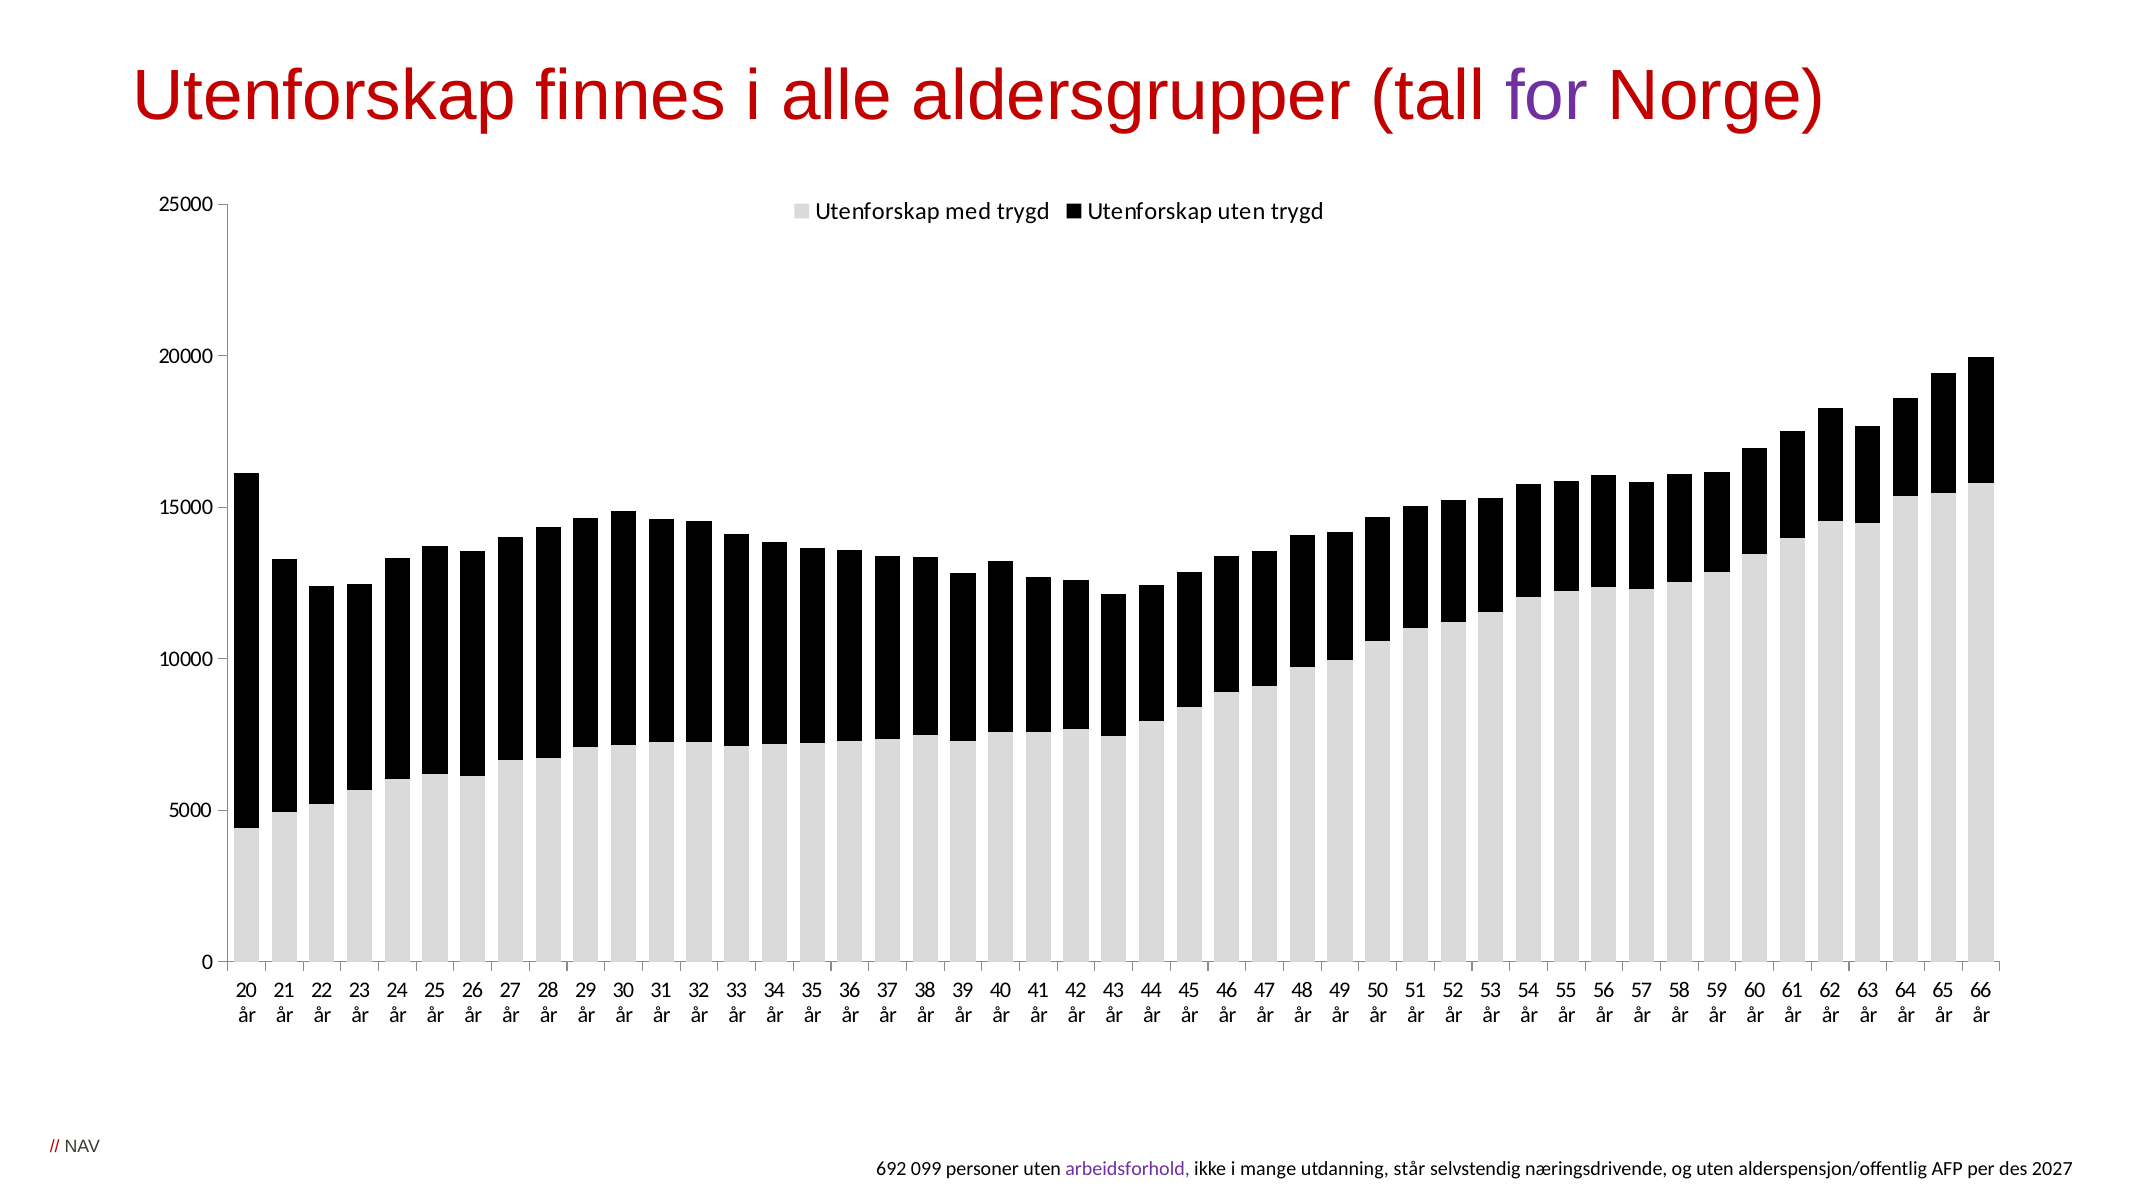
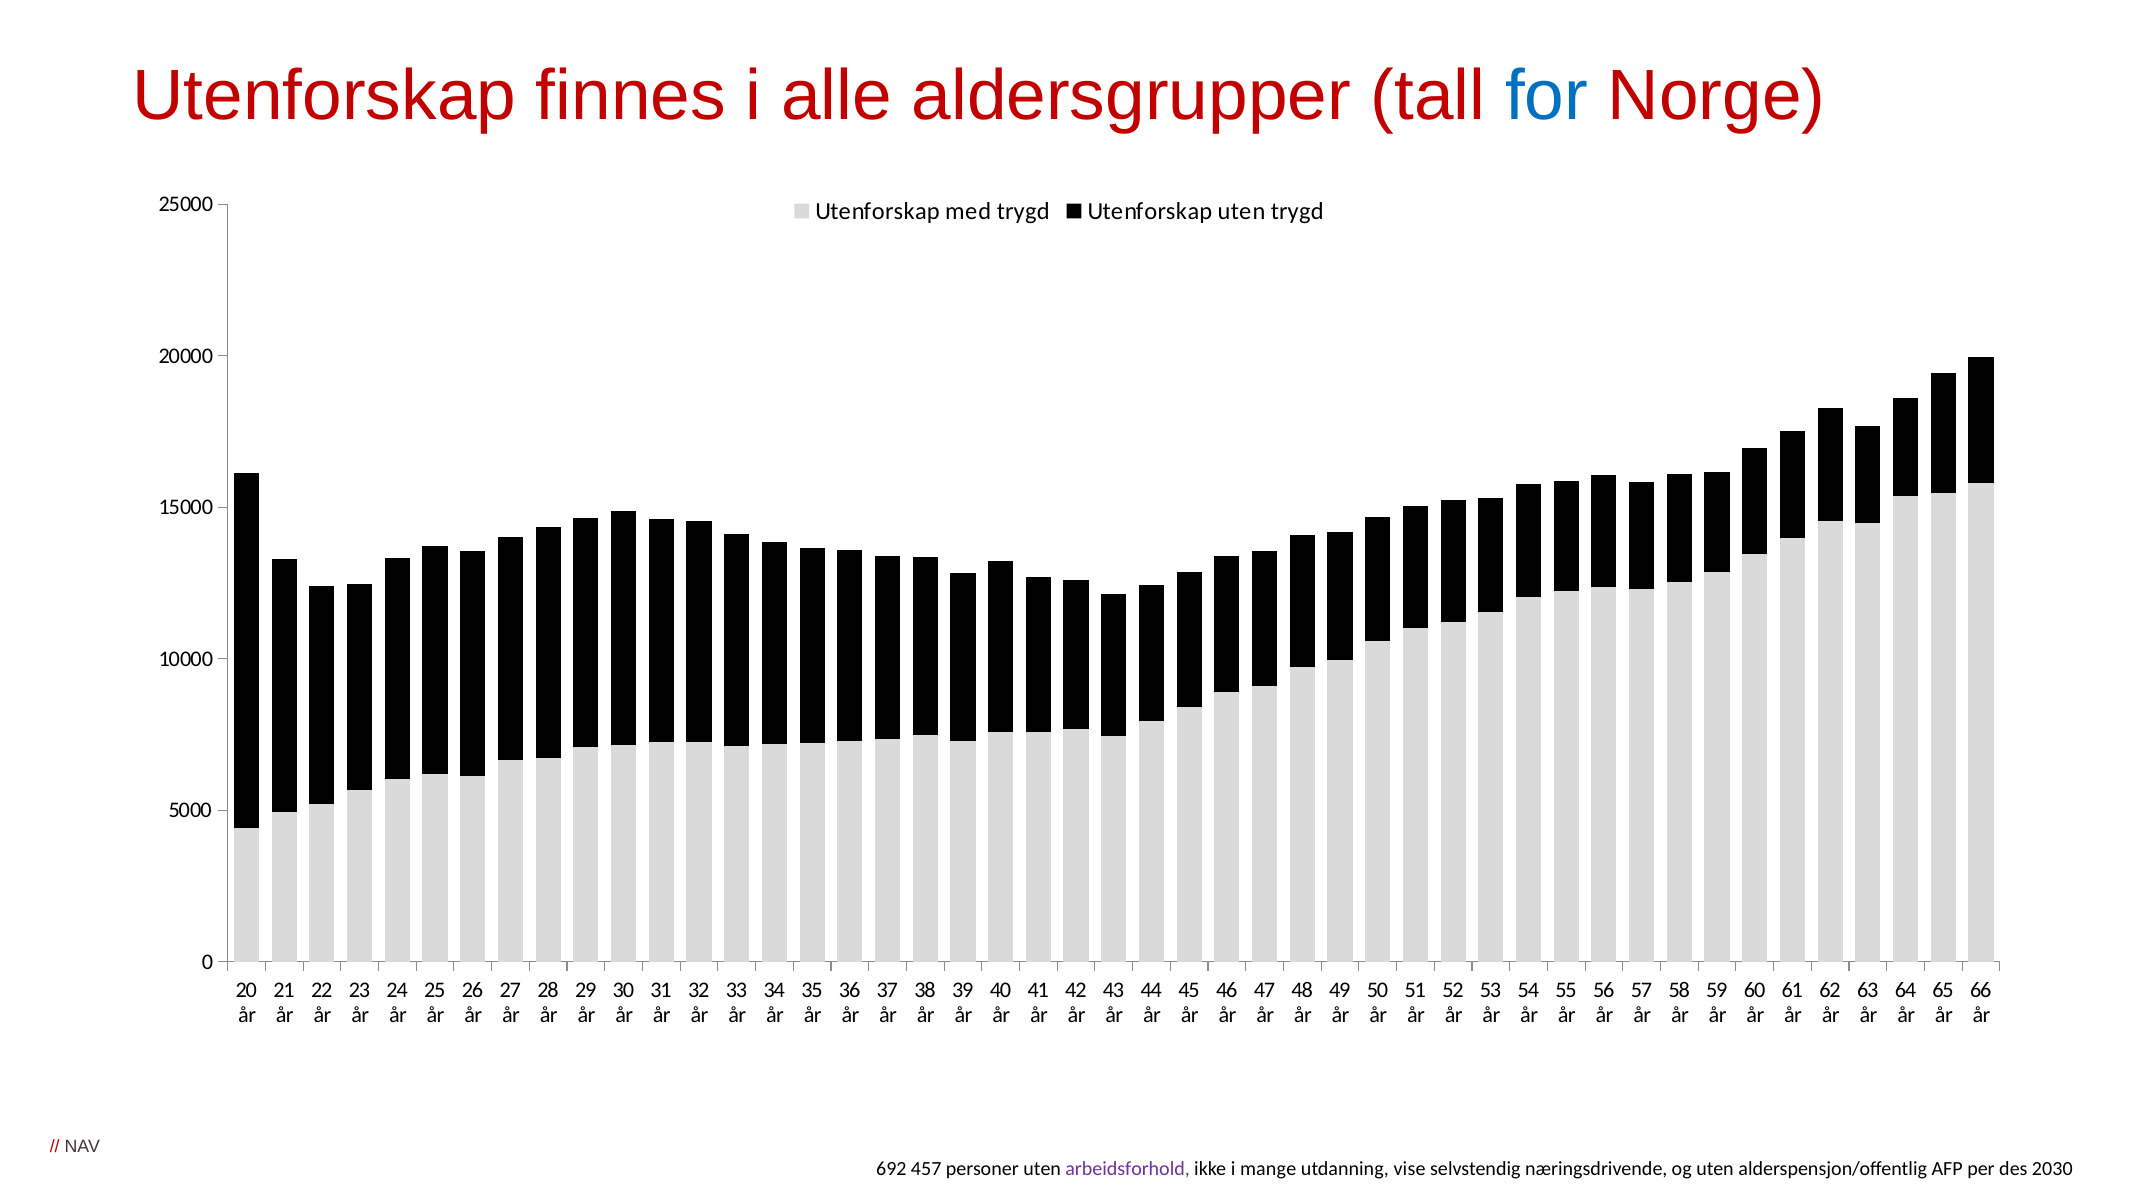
for colour: purple -> blue
099: 099 -> 457
står: står -> vise
2027: 2027 -> 2030
